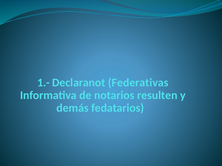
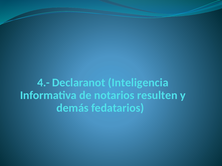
1.-: 1.- -> 4.-
Federativas: Federativas -> Inteligencia
